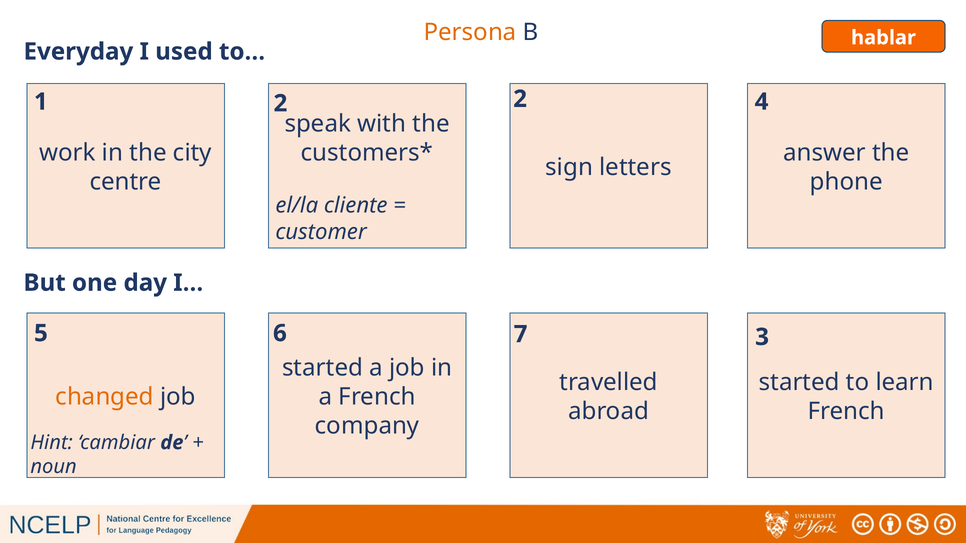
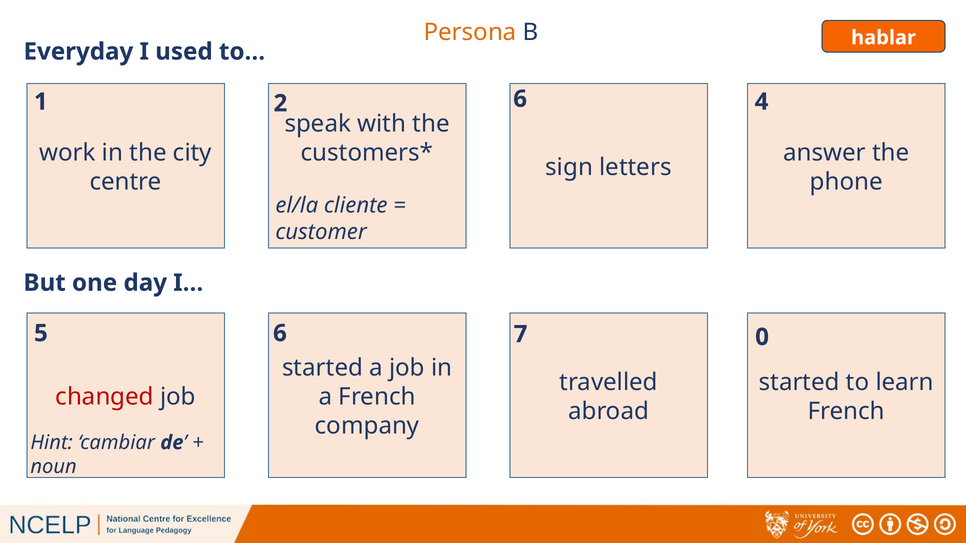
2 at (520, 99): 2 -> 6
3: 3 -> 0
changed colour: orange -> red
